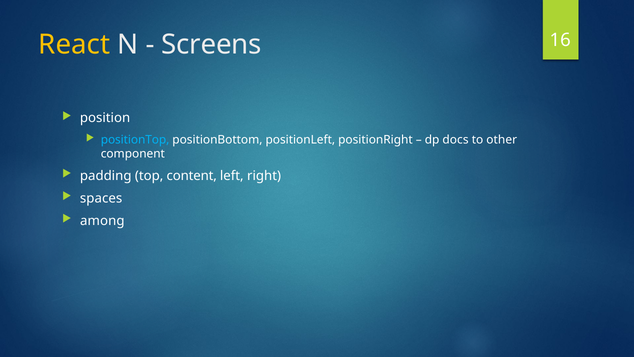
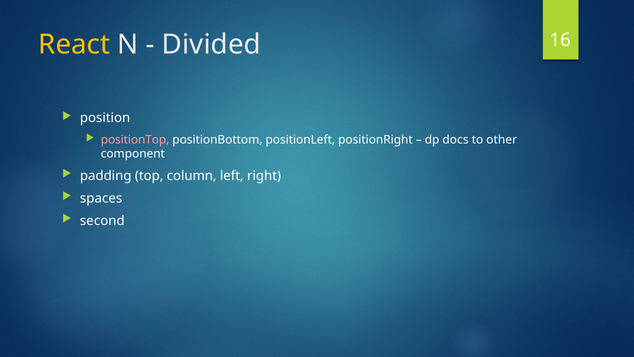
Screens: Screens -> Divided
positionTop colour: light blue -> pink
content: content -> column
among: among -> second
